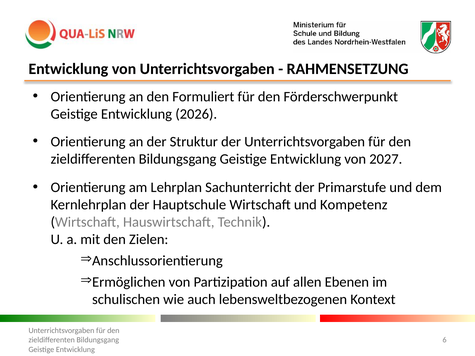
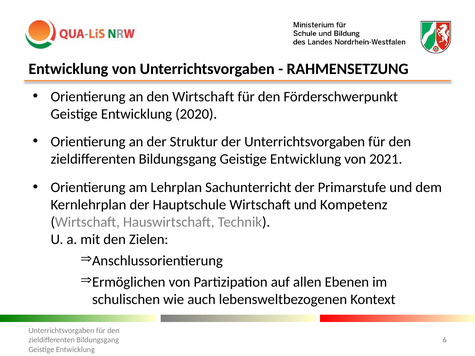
den Formuliert: Formuliert -> Wirtschaft
2026: 2026 -> 2020
2027: 2027 -> 2021
